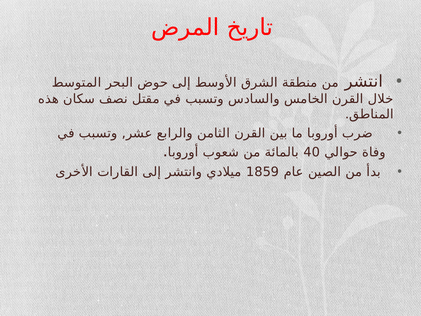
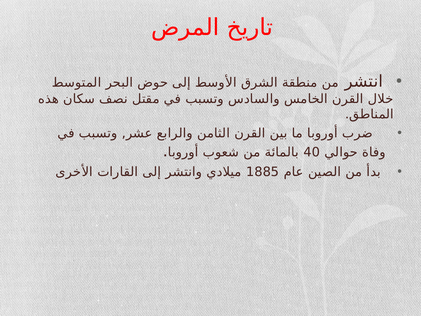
1859: 1859 -> 1885
